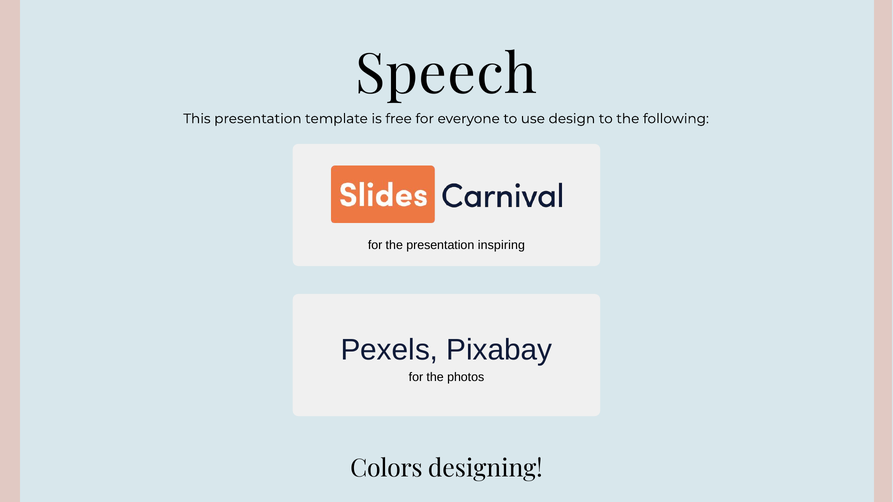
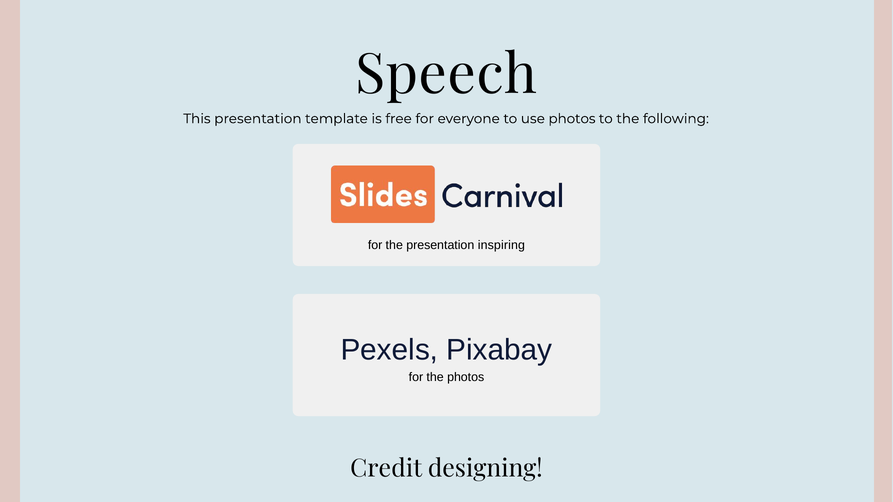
use design: design -> photos
Colors: Colors -> Credit
